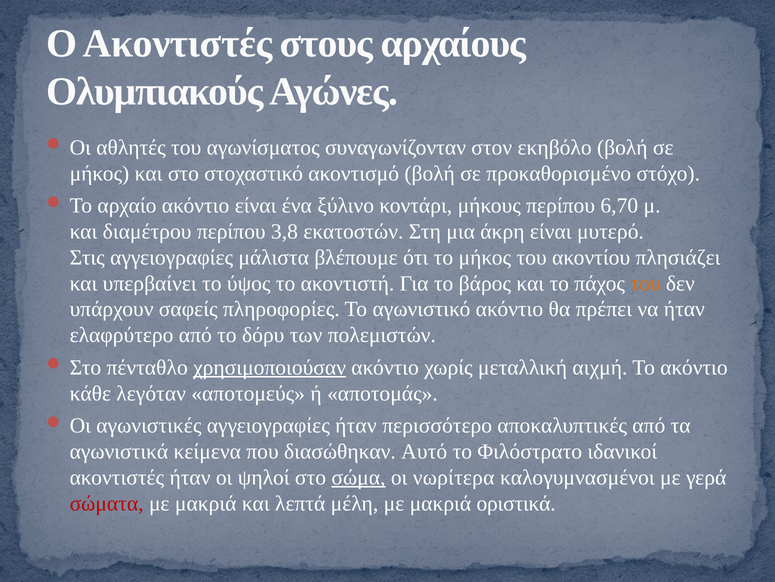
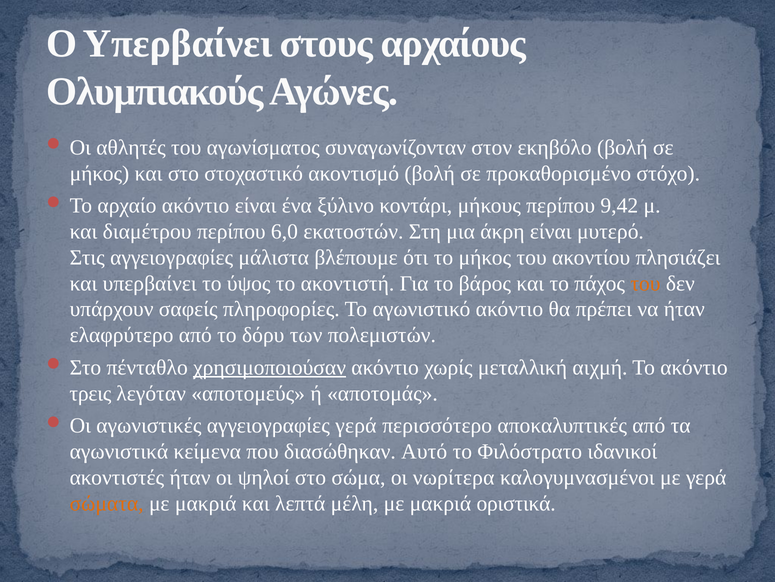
Ο Ακοντιστές: Ακοντιστές -> Υπερβαίνει
6,70: 6,70 -> 9,42
3,8: 3,8 -> 6,0
κάθε: κάθε -> τρεις
αγγειογραφίες ήταν: ήταν -> γερά
σώμα underline: present -> none
σώματα colour: red -> orange
